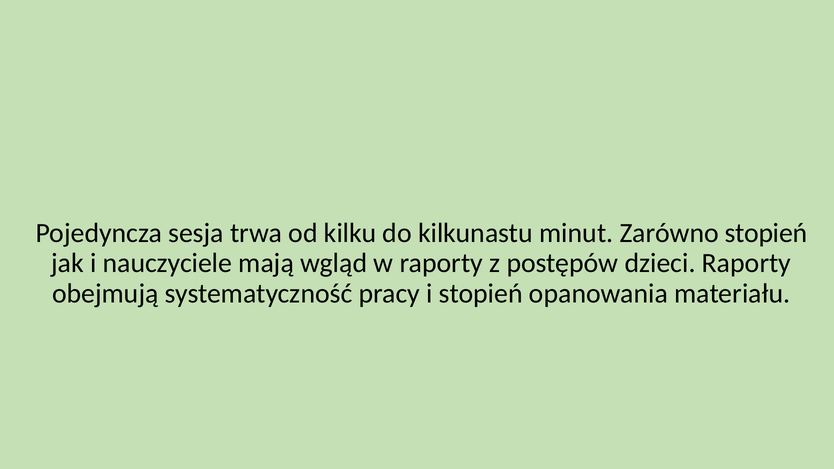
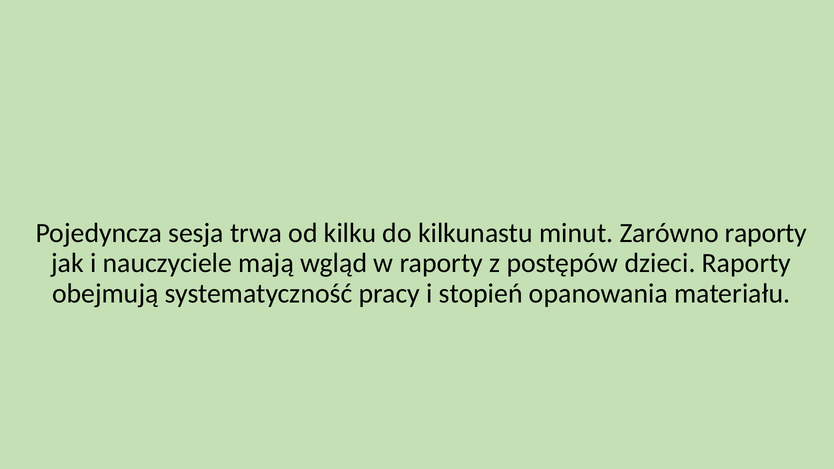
Zarówno stopień: stopień -> raporty
